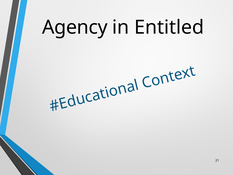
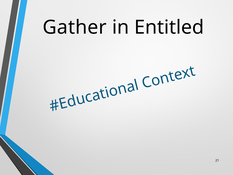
Agency: Agency -> Gather
